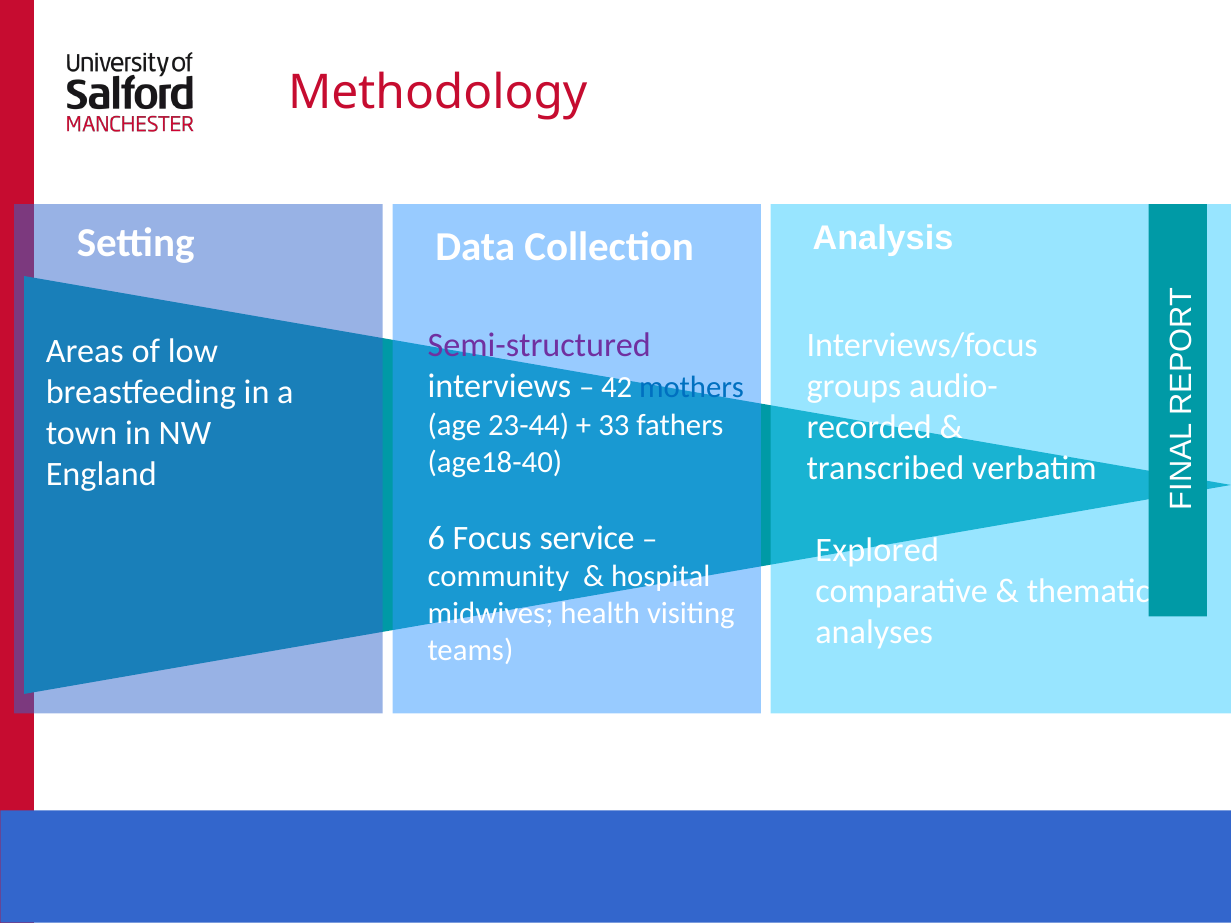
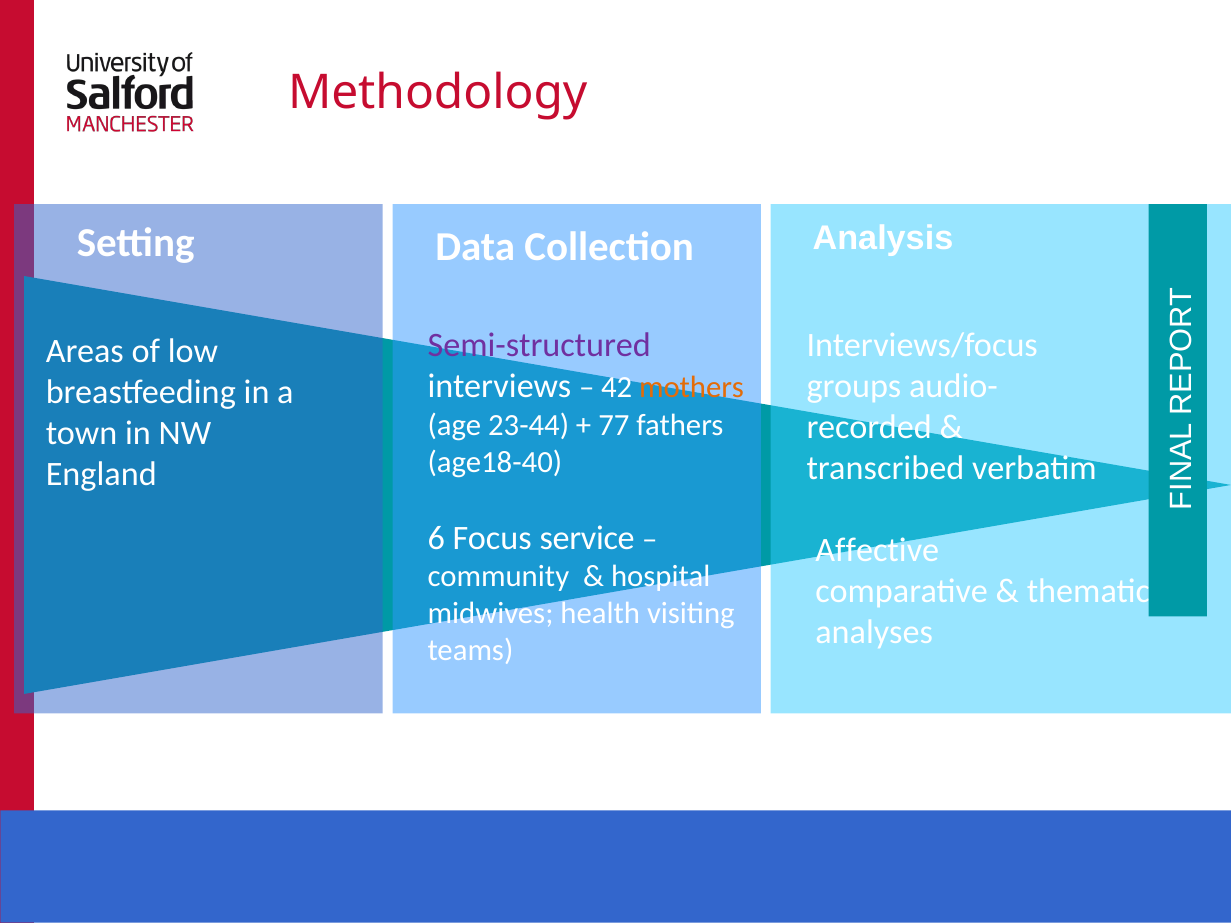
mothers colour: blue -> orange
33: 33 -> 77
Explored: Explored -> Affective
